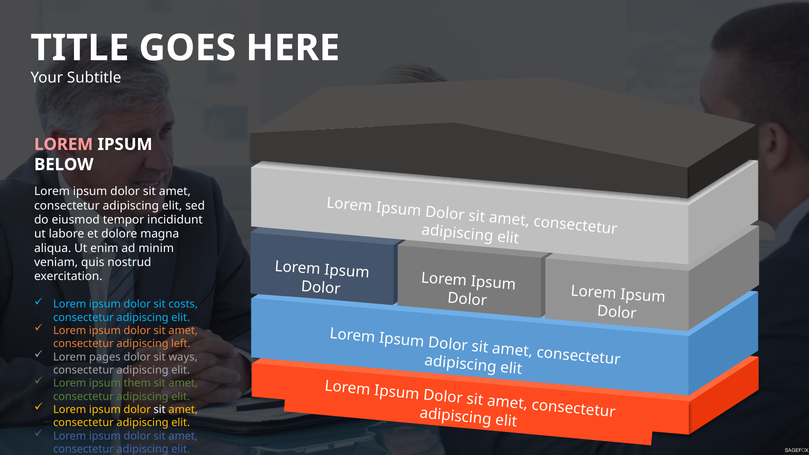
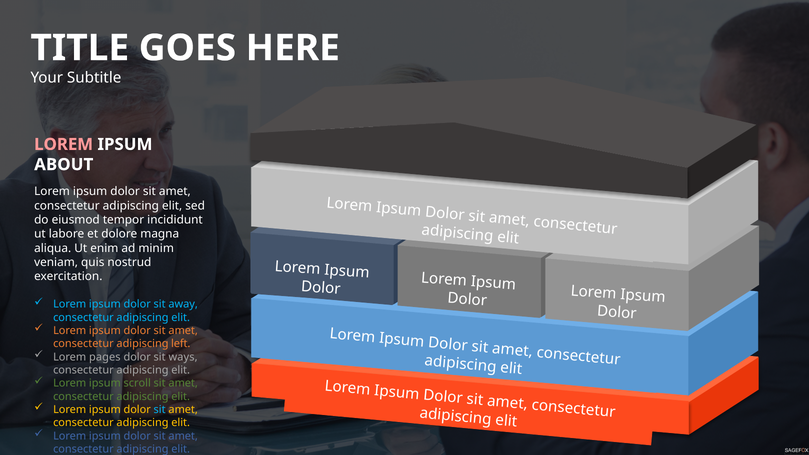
BELOW: BELOW -> ABOUT
costs: costs -> away
them: them -> scroll
sit at (160, 410) colour: white -> light blue
